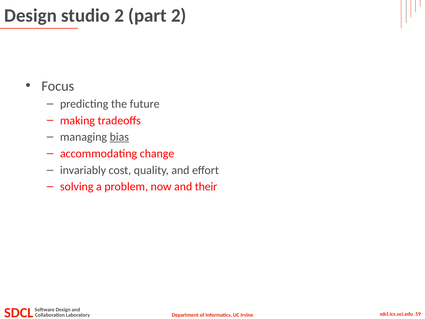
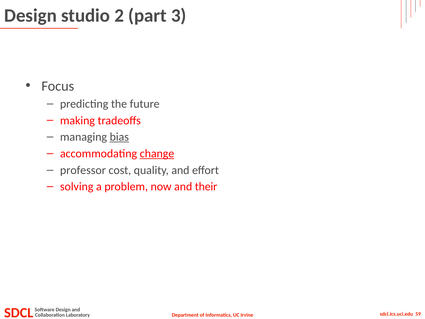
part 2: 2 -> 3
change underline: none -> present
invariably: invariably -> professor
